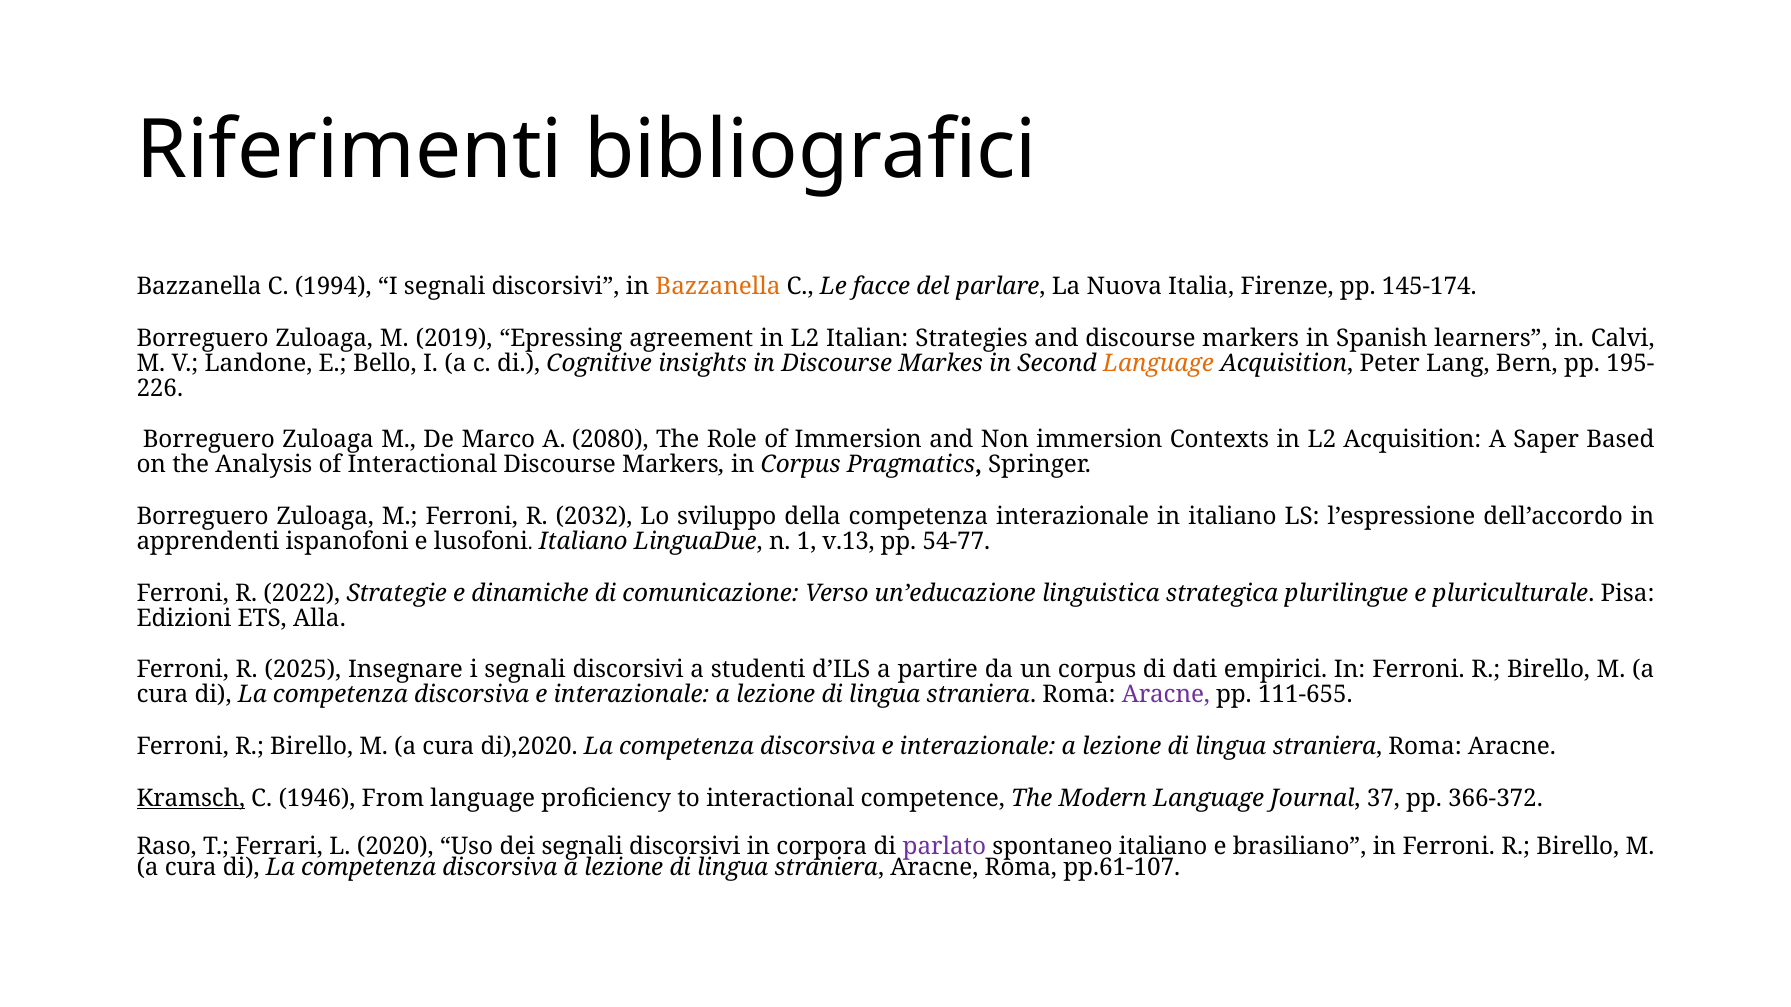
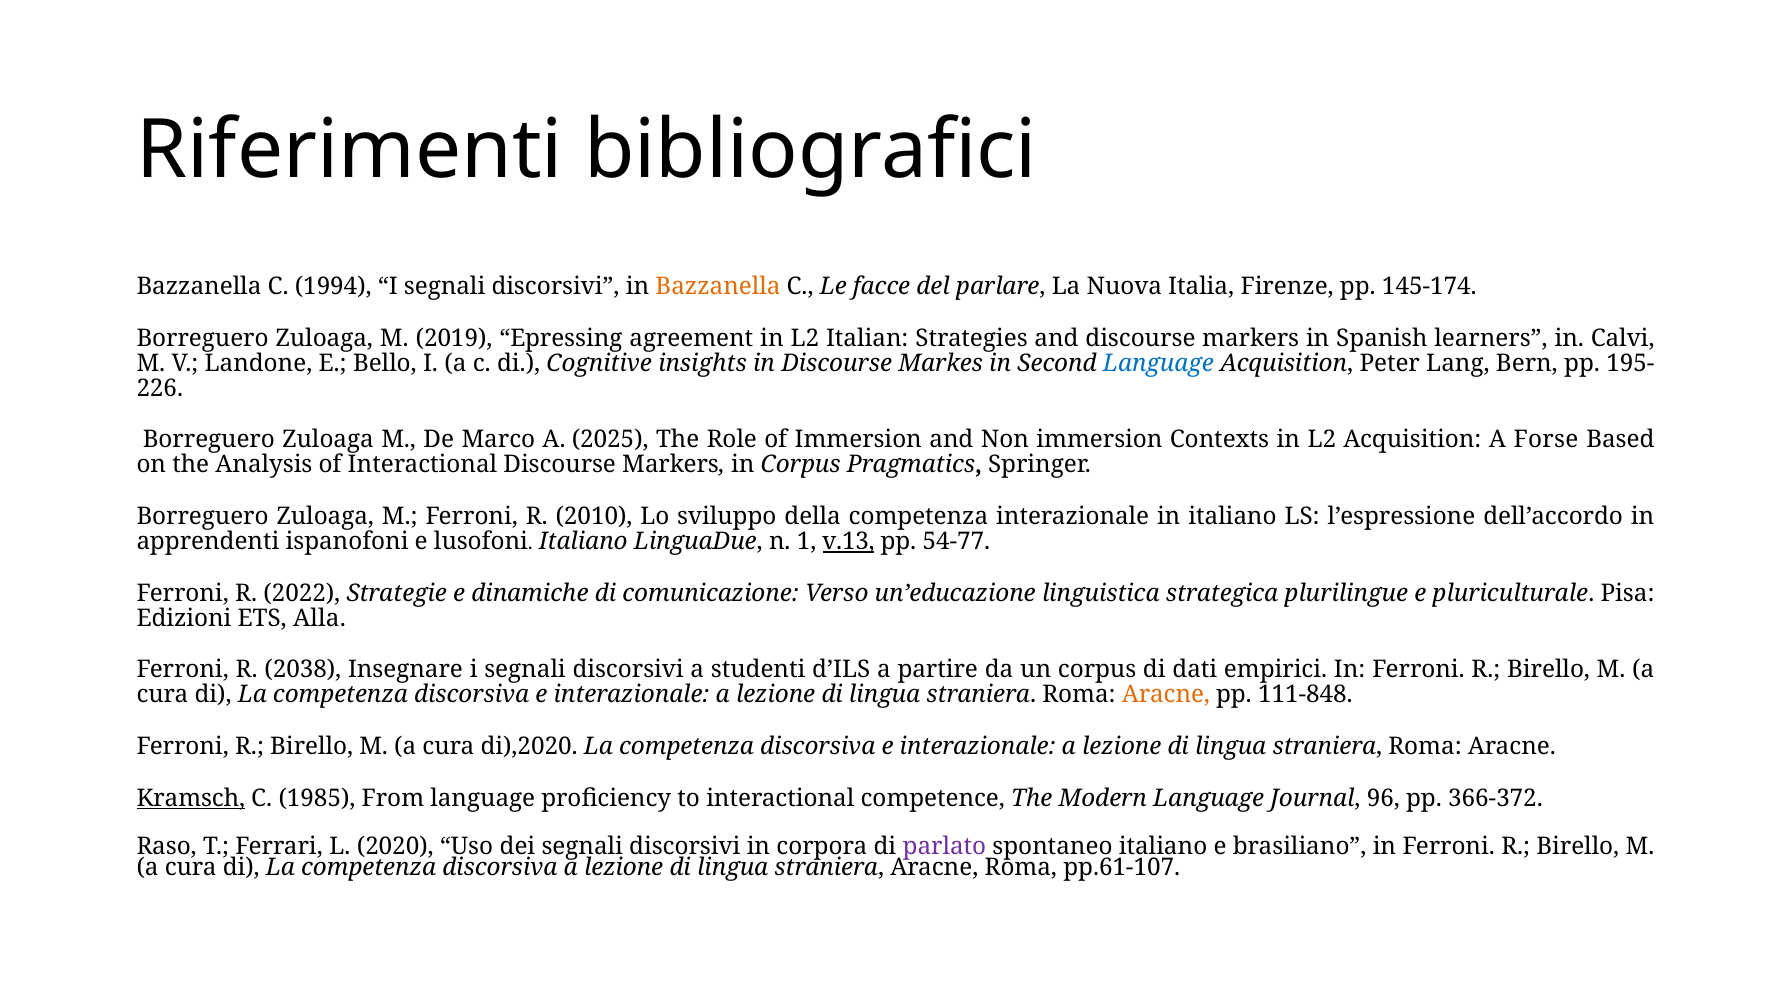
Language at (1158, 364) colour: orange -> blue
2080: 2080 -> 2025
Saper: Saper -> Forse
2032: 2032 -> 2010
v.13 underline: none -> present
2025: 2025 -> 2038
Aracne at (1166, 695) colour: purple -> orange
111-655: 111-655 -> 111-848
1946: 1946 -> 1985
37: 37 -> 96
